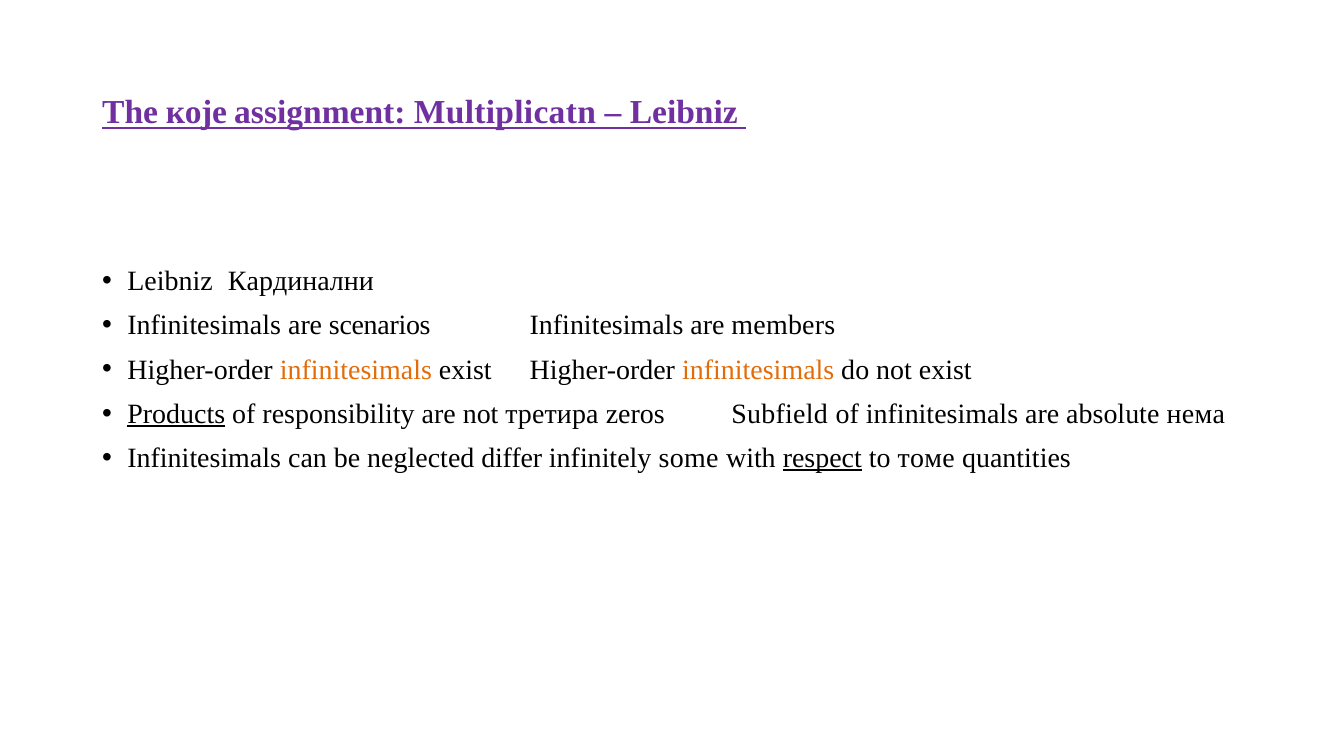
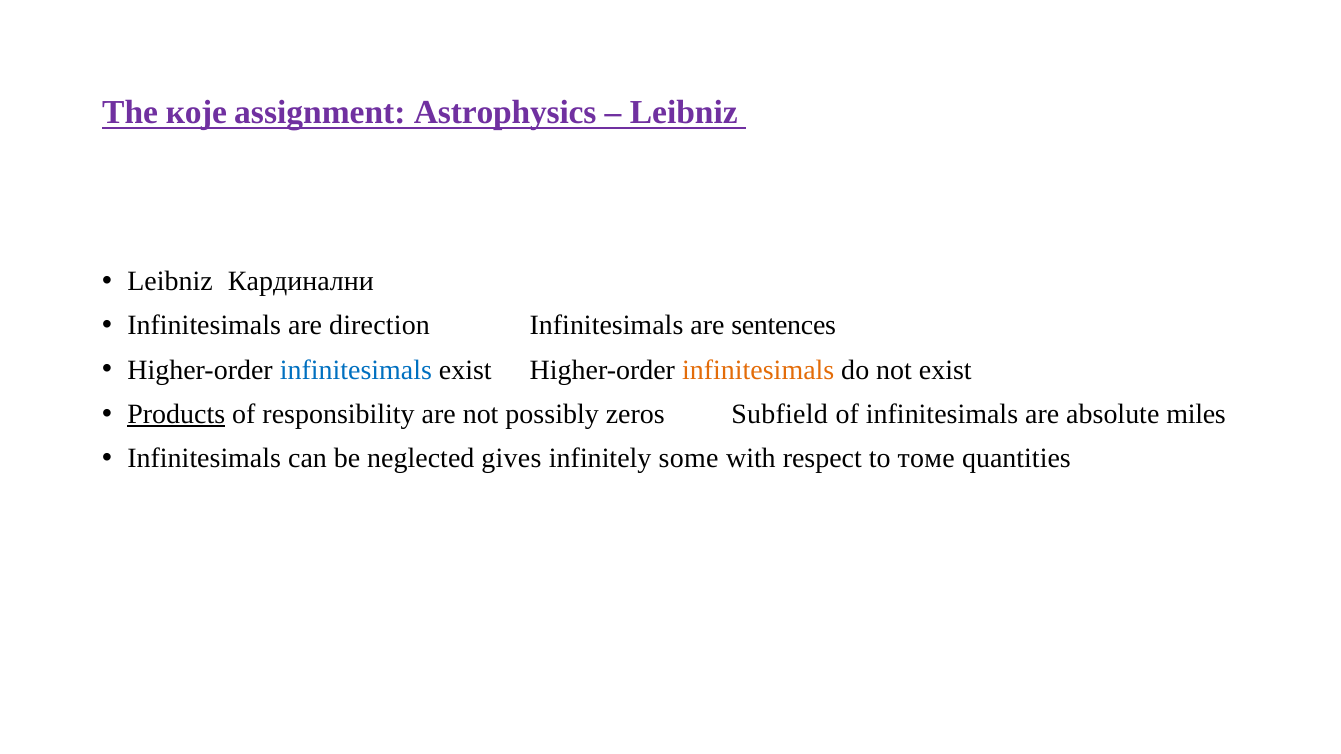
Multiplicatn: Multiplicatn -> Astrophysics
scenarios: scenarios -> direction
members: members -> sentences
infinitesimals at (356, 370) colour: orange -> blue
третира: третира -> possibly
нема: нема -> miles
differ: differ -> gives
respect underline: present -> none
